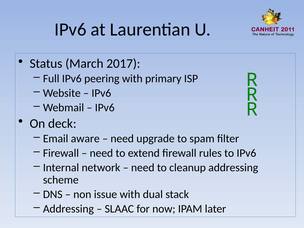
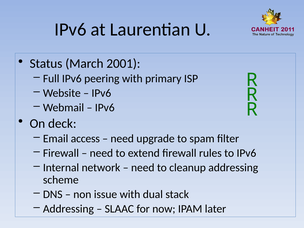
2017: 2017 -> 2001
aware: aware -> access
